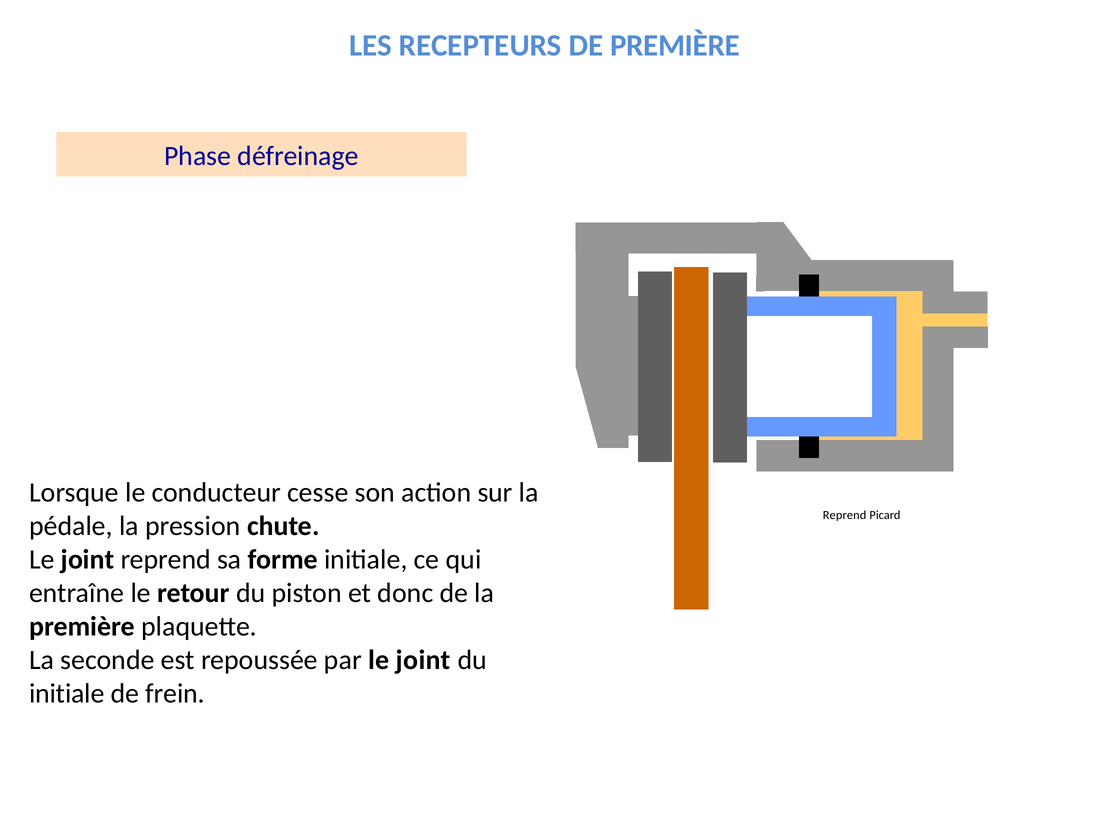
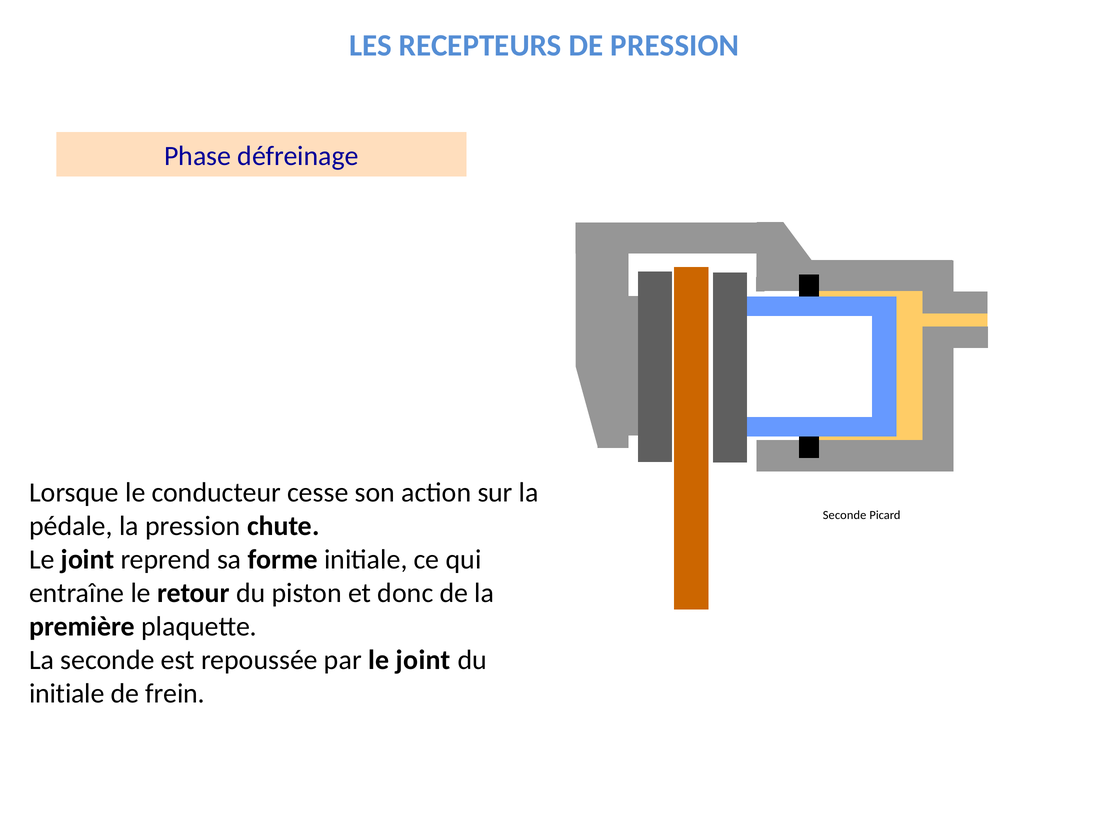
DE PREMIÈRE: PREMIÈRE -> PRESSION
Reprend at (845, 515): Reprend -> Seconde
